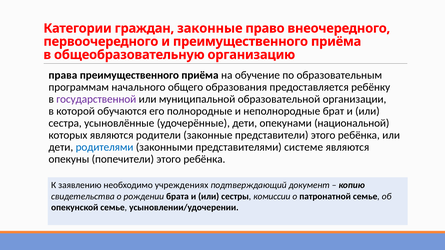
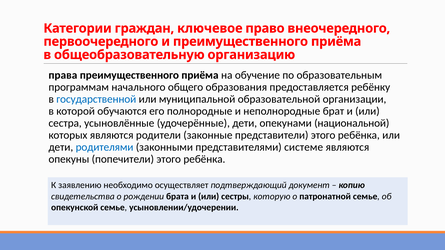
граждан законные: законные -> ключевое
государственной colour: purple -> blue
учреждениях: учреждениях -> осуществляет
комиссии: комиссии -> которую
